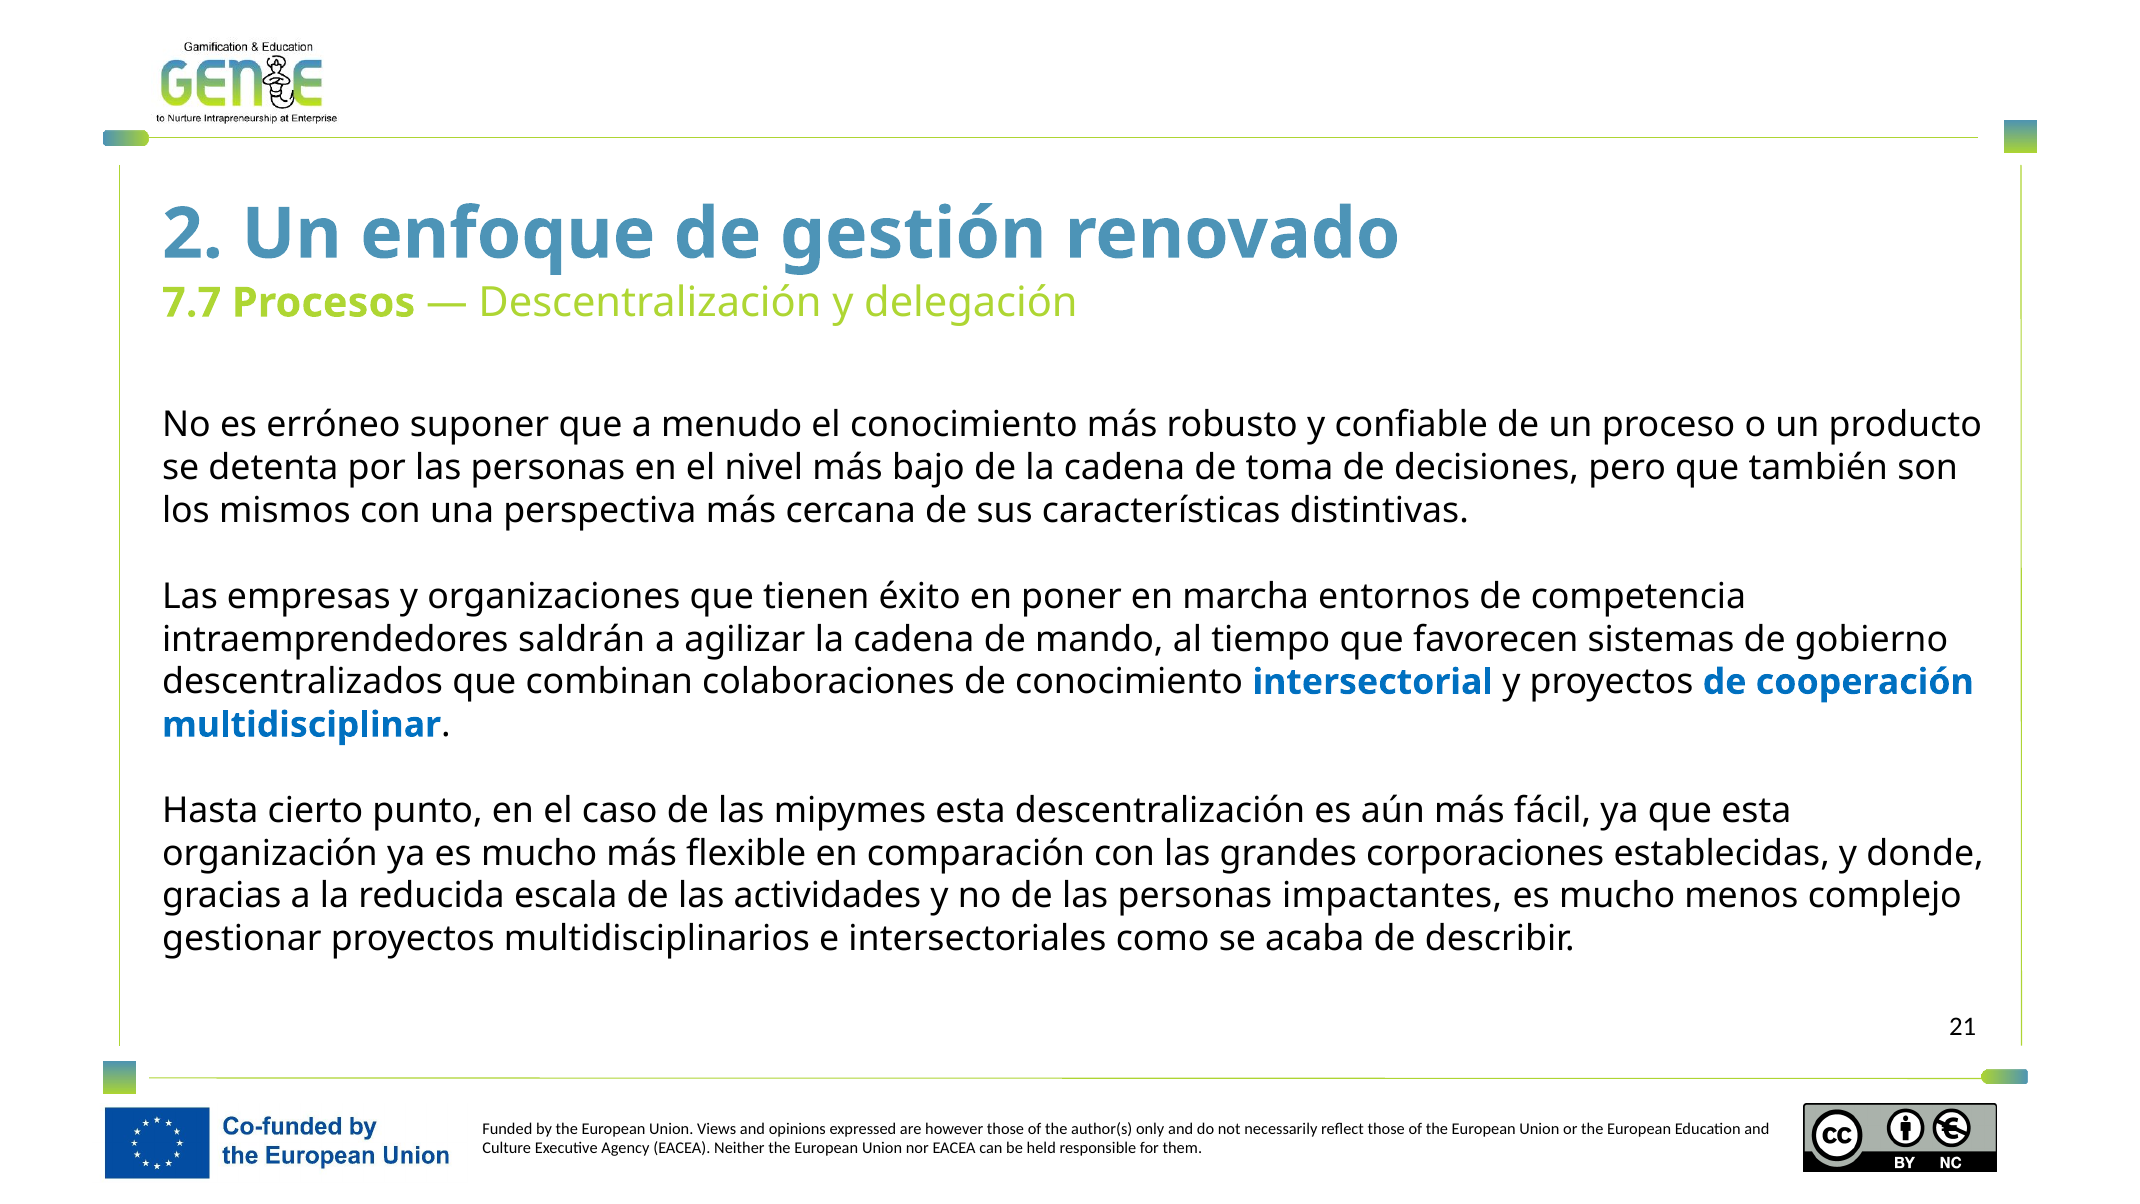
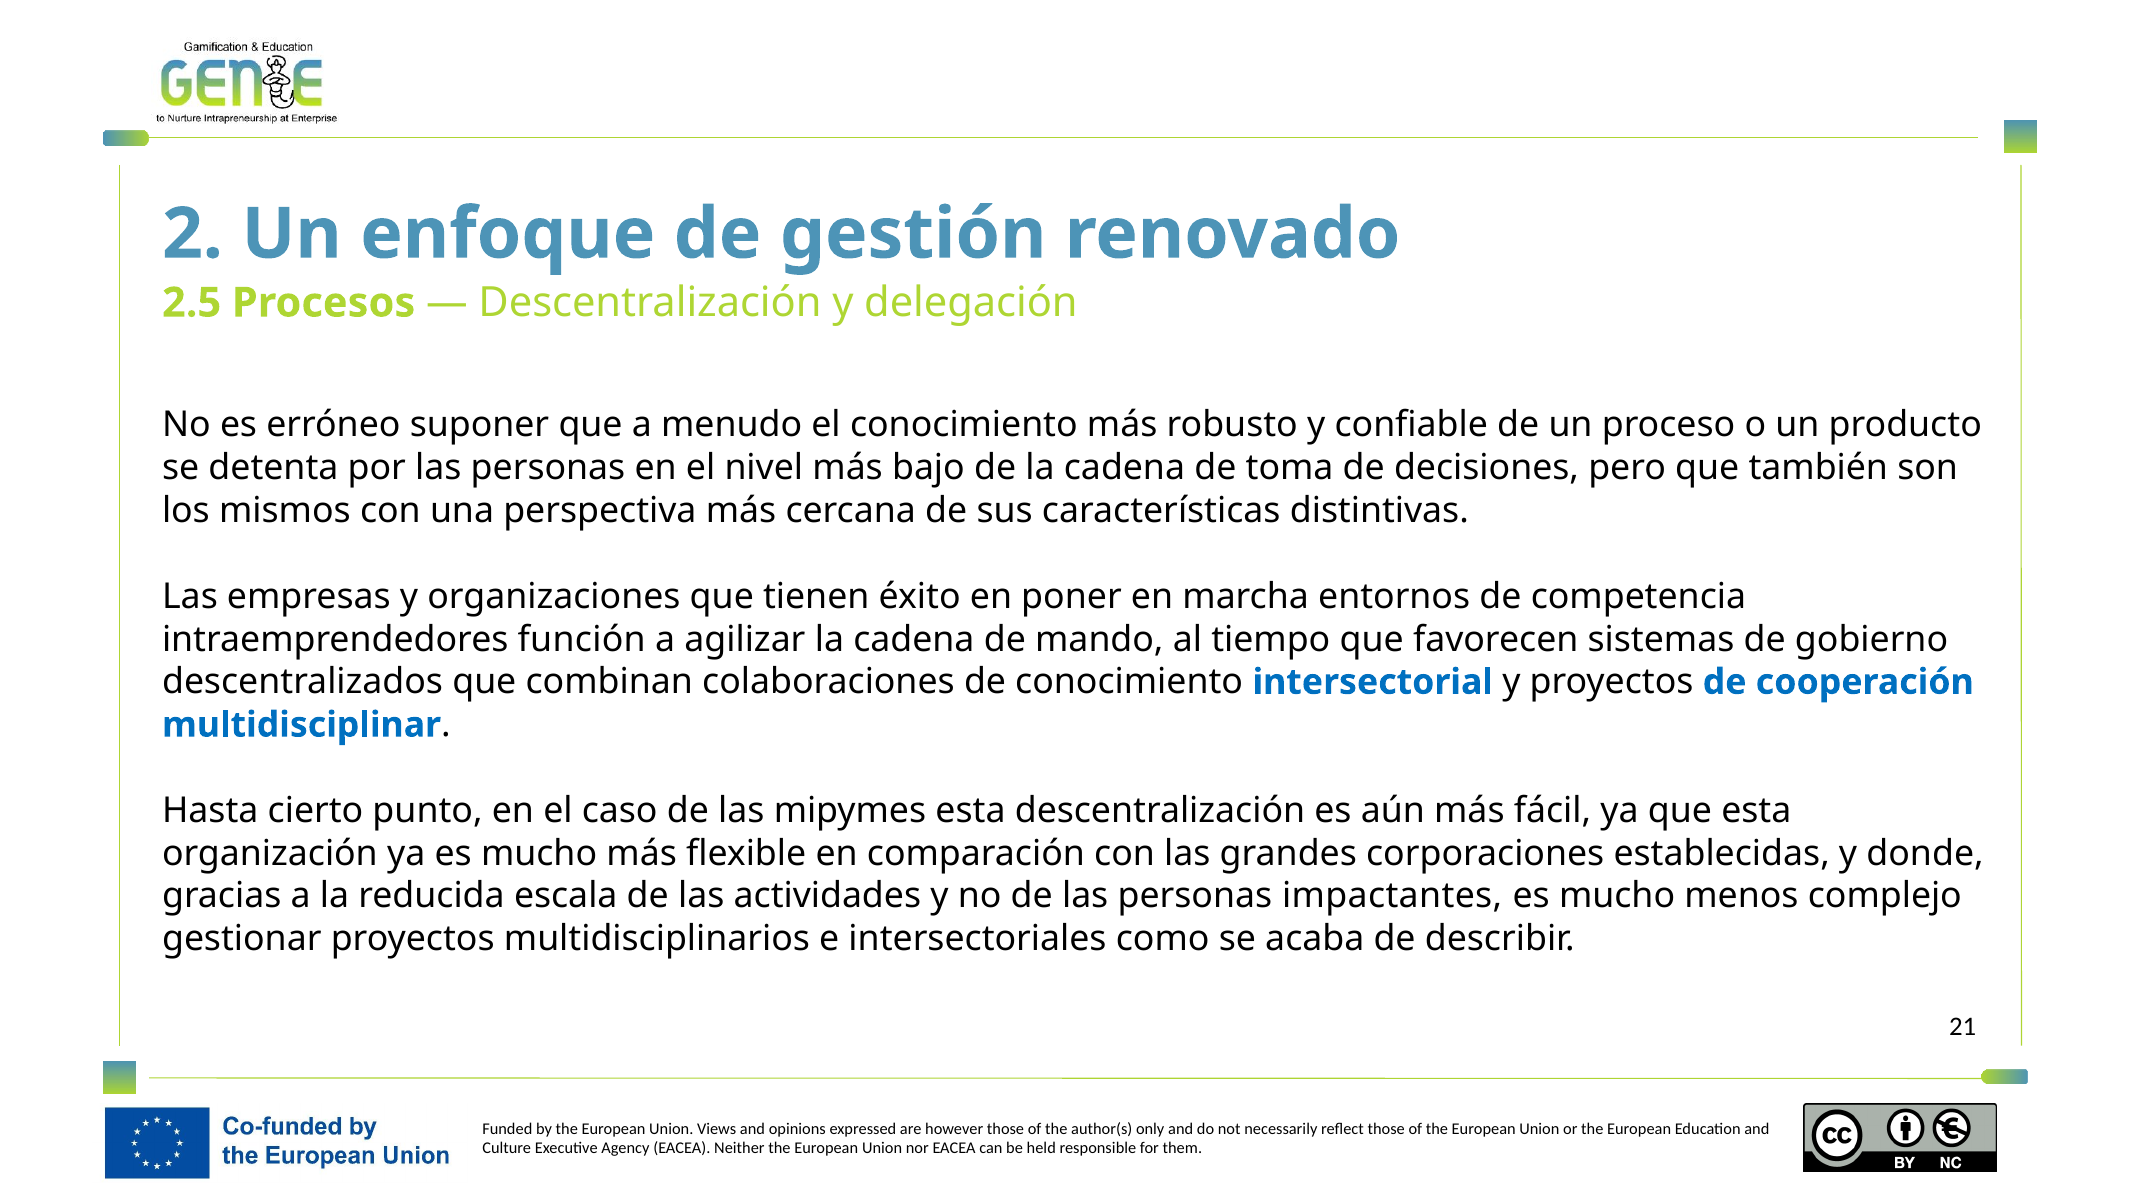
7.7: 7.7 -> 2.5
saldrán: saldrán -> función
